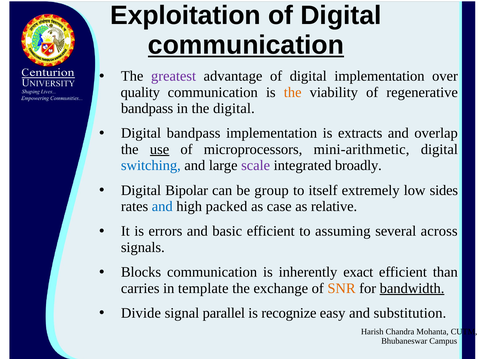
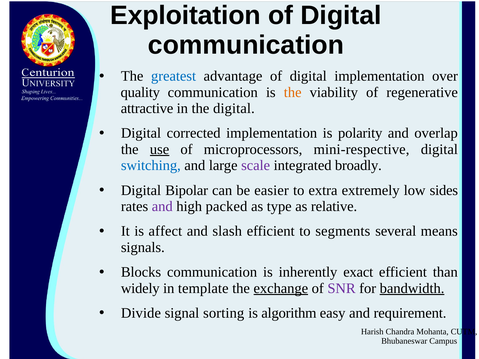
communication at (246, 45) underline: present -> none
greatest colour: purple -> blue
bandpass at (147, 109): bandpass -> attractive
Digital bandpass: bandpass -> corrected
extracts: extracts -> polarity
mini-arithmetic: mini-arithmetic -> mini-respective
group: group -> easier
itself: itself -> extra
and at (162, 207) colour: blue -> purple
case: case -> type
errors: errors -> affect
basic: basic -> slash
assuming: assuming -> segments
across: across -> means
carries: carries -> widely
exchange underline: none -> present
SNR colour: orange -> purple
parallel: parallel -> sorting
recognize: recognize -> algorithm
substitution: substitution -> requirement
